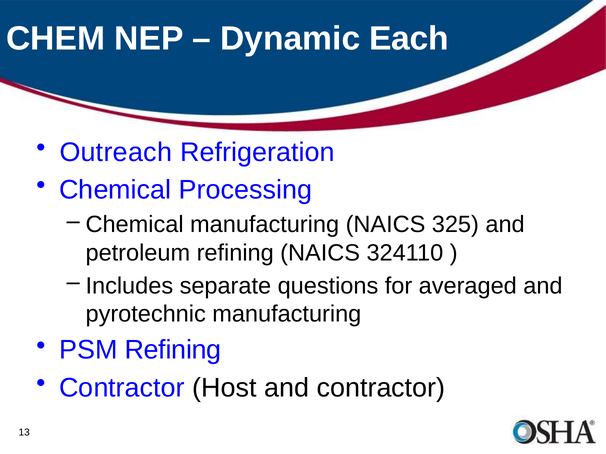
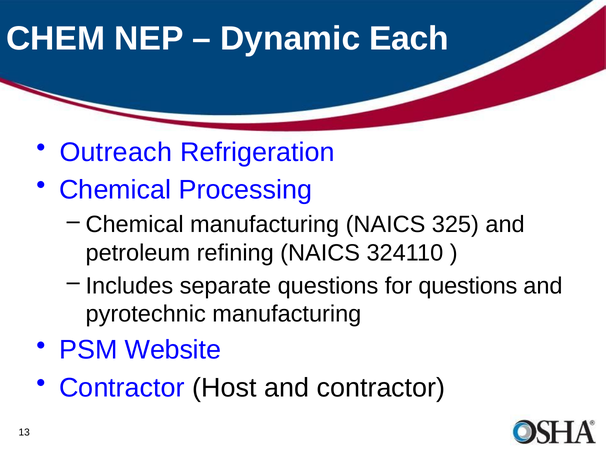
for averaged: averaged -> questions
PSM Refining: Refining -> Website
